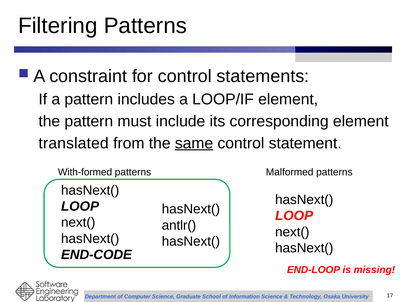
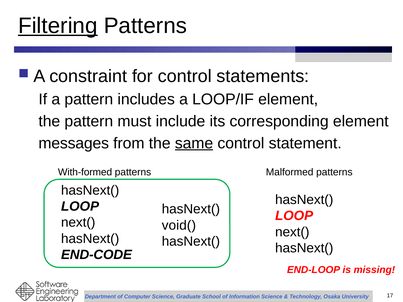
Filtering underline: none -> present
translated: translated -> messages
antlr(: antlr( -> void(
